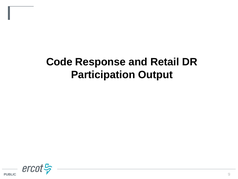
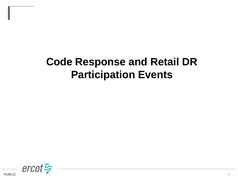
Output: Output -> Events
